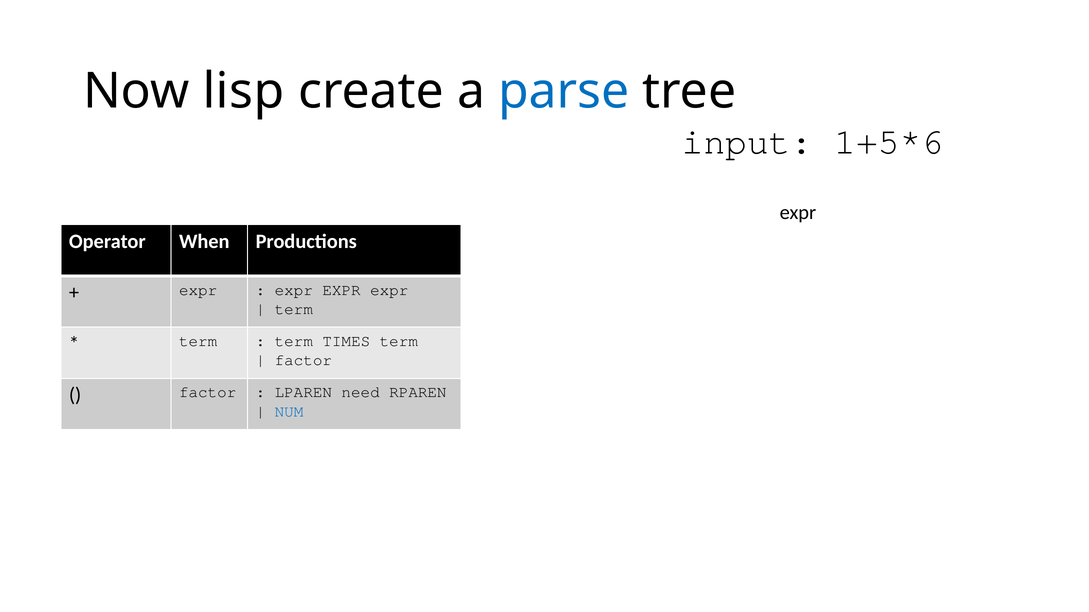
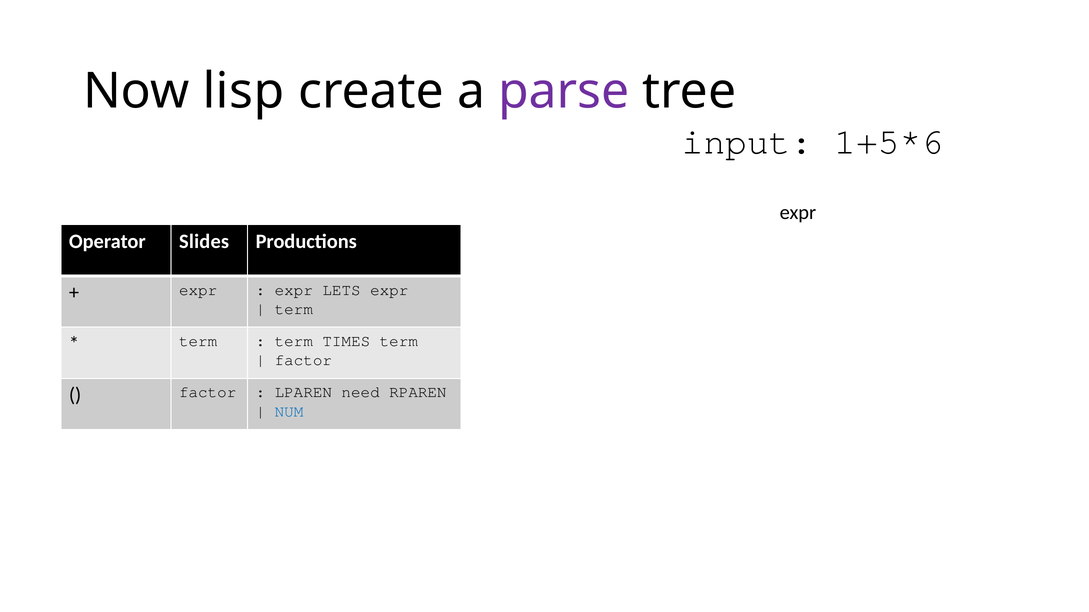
parse colour: blue -> purple
When: When -> Slides
EXPR at (342, 290): EXPR -> LETS
